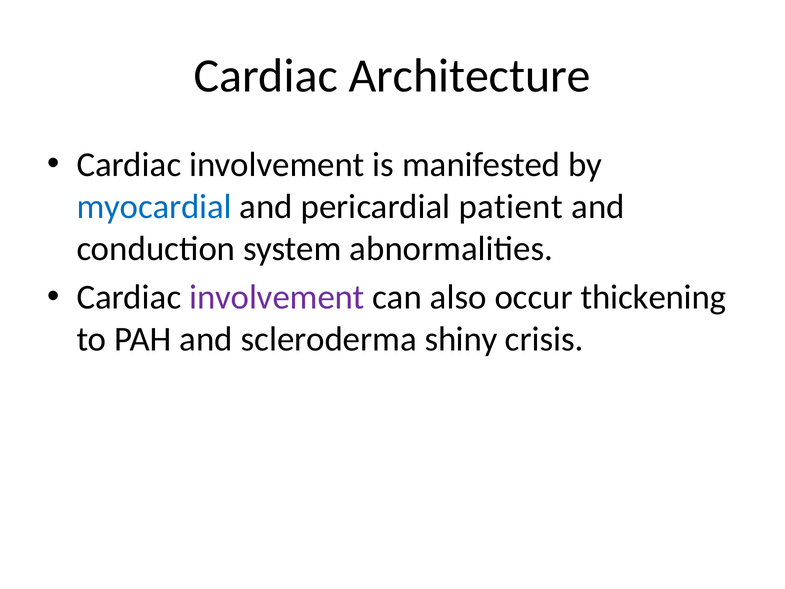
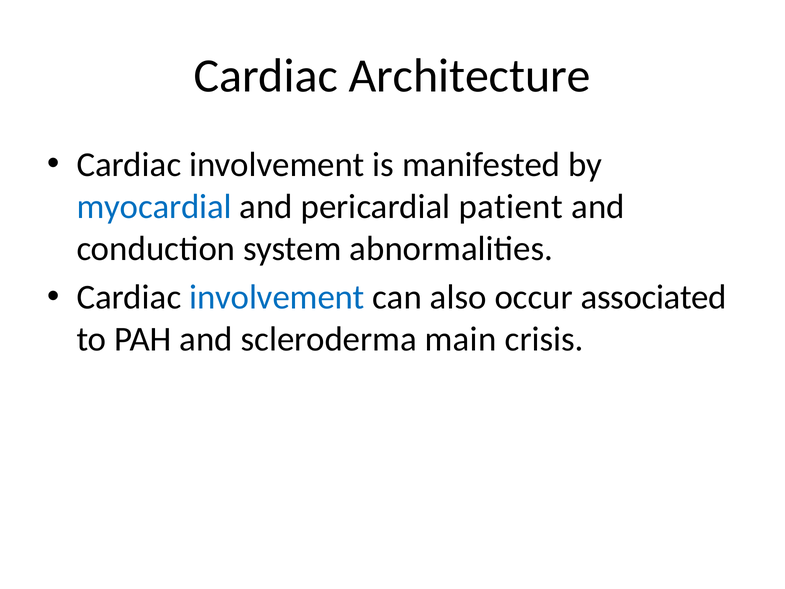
involvement at (277, 297) colour: purple -> blue
thickening: thickening -> associated
shiny: shiny -> main
